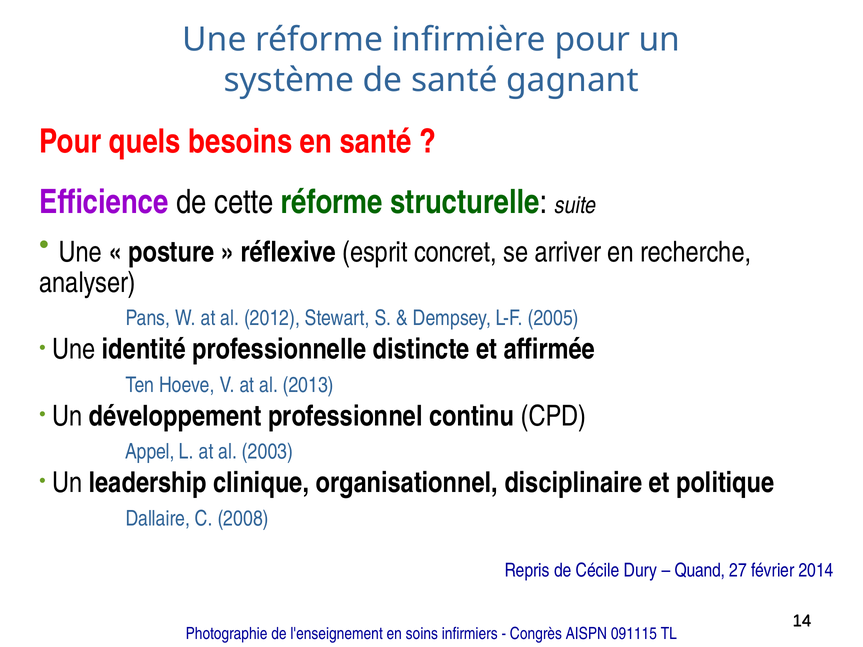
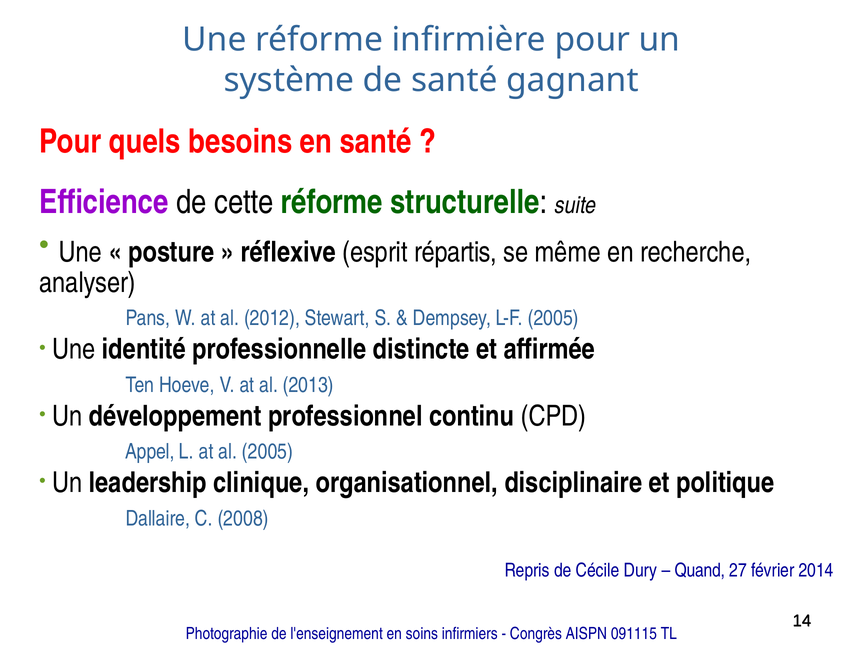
concret: concret -> répartis
arriver: arriver -> même
al 2003: 2003 -> 2005
